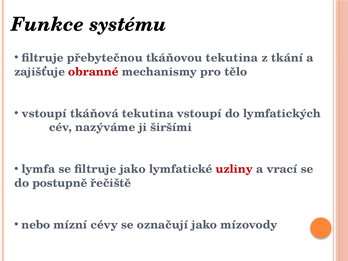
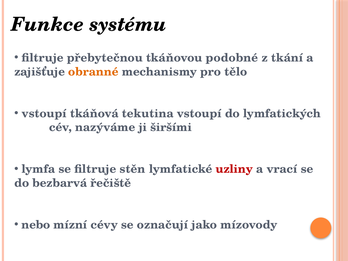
tkáňovou tekutina: tekutina -> podobné
obranné colour: red -> orange
filtruje jako: jako -> stěn
postupně: postupně -> bezbarvá
